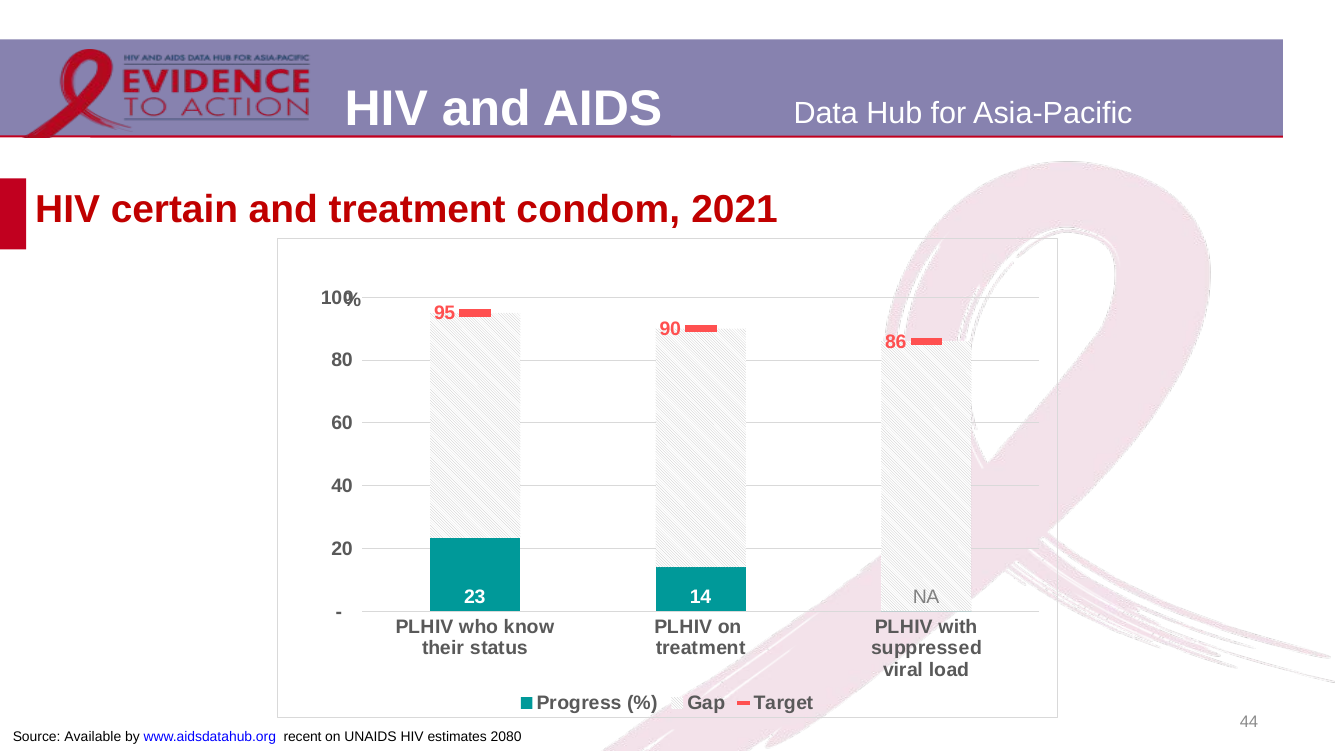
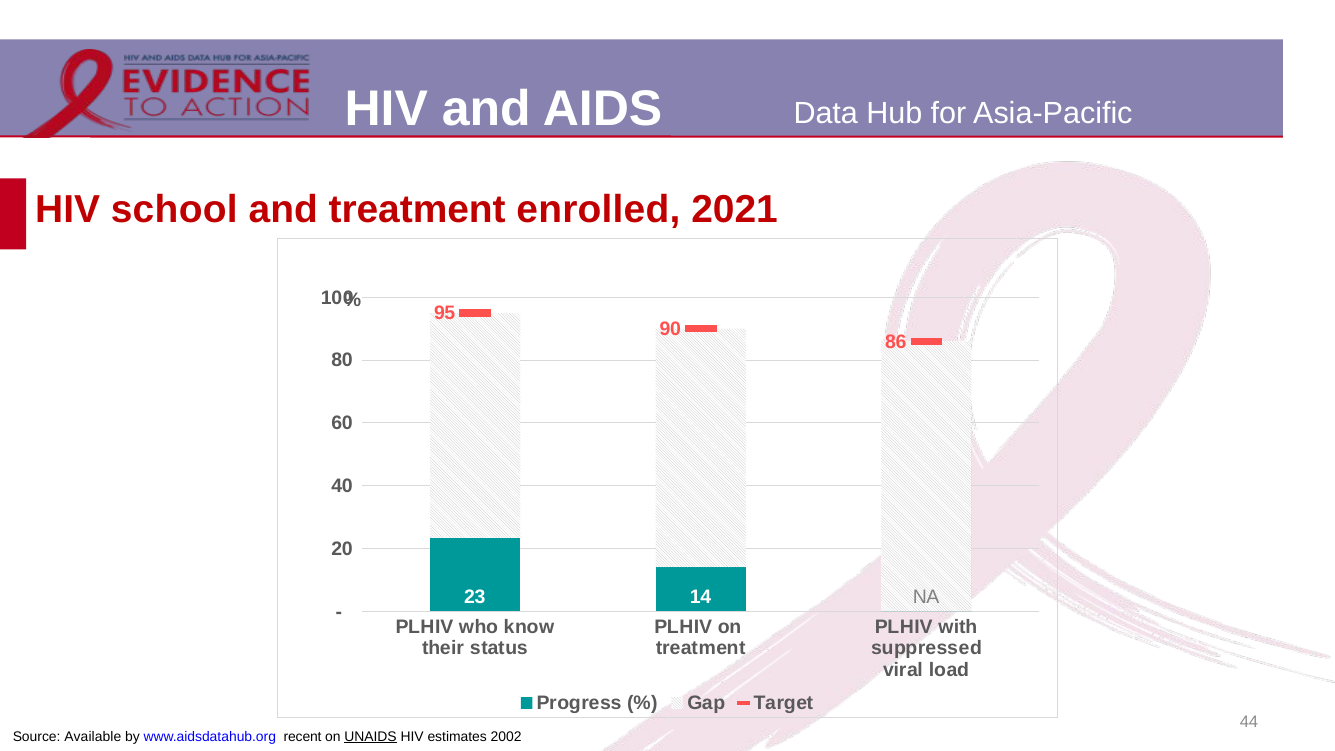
certain: certain -> school
condom: condom -> enrolled
UNAIDS underline: none -> present
2080: 2080 -> 2002
